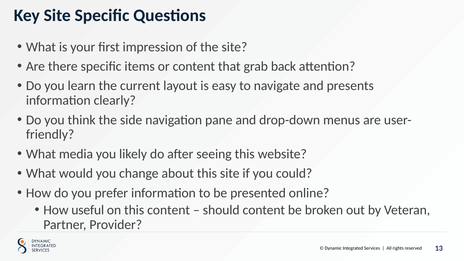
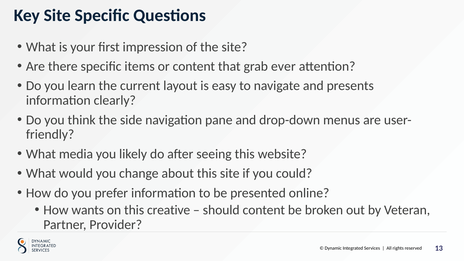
back: back -> ever
useful: useful -> wants
this content: content -> creative
